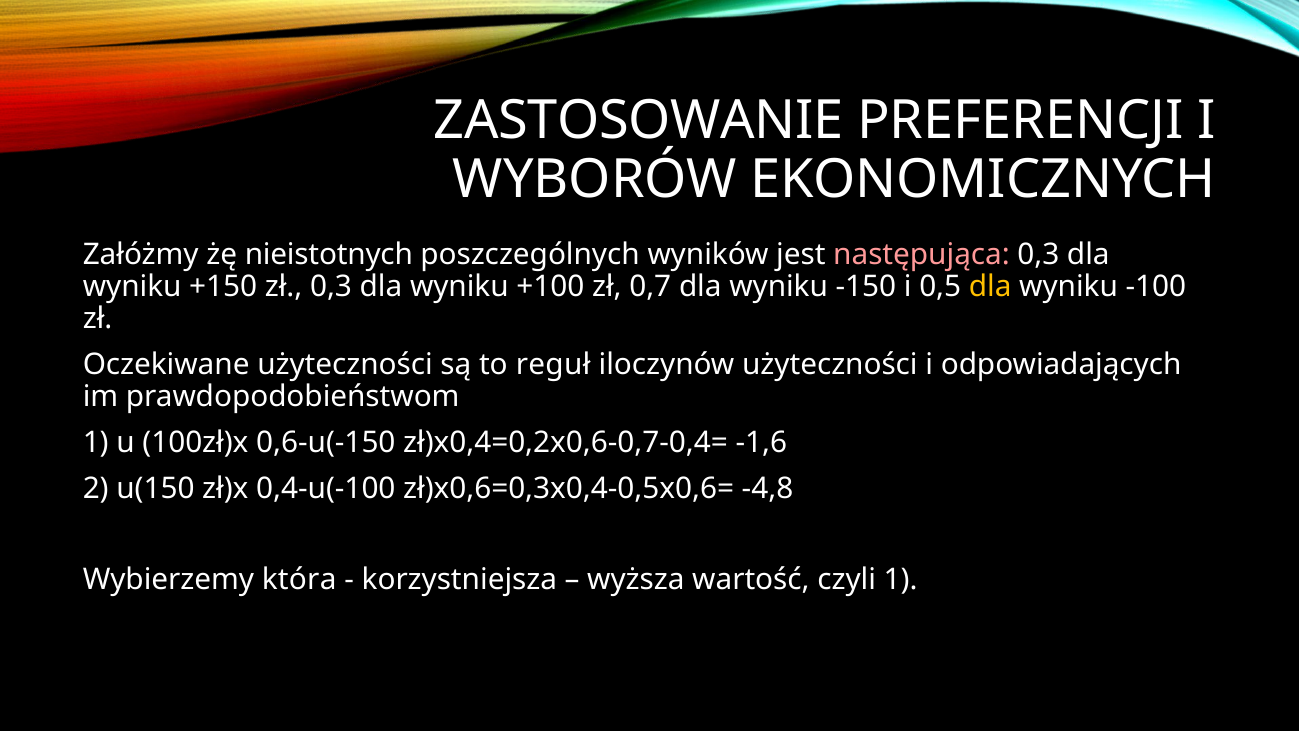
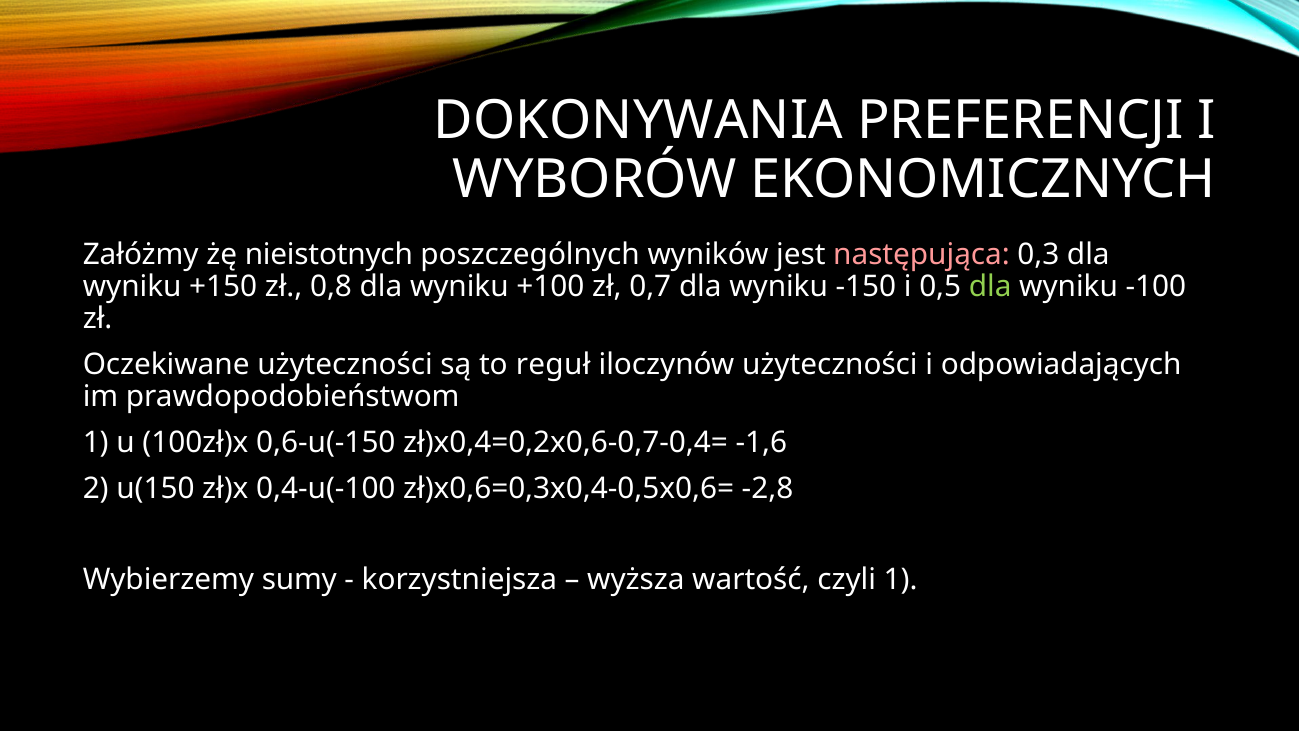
ZASTOSOWANIE: ZASTOSOWANIE -> DOKONYWANIA
zł 0,3: 0,3 -> 0,8
dla at (990, 287) colour: yellow -> light green
-4,8: -4,8 -> -2,8
która: która -> sumy
